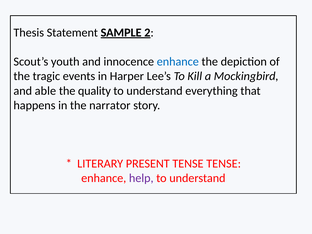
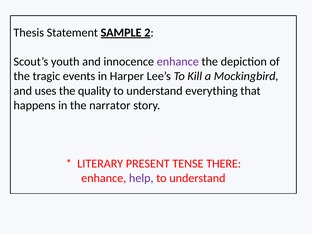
enhance at (178, 62) colour: blue -> purple
able: able -> uses
TENSE TENSE: TENSE -> THERE
